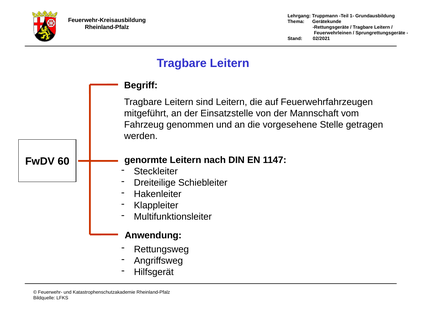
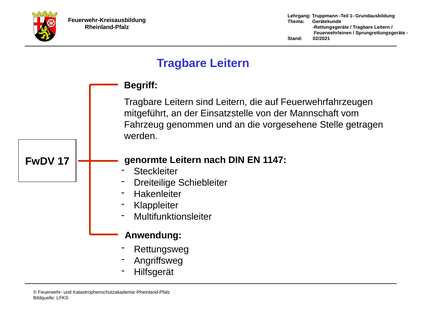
60: 60 -> 17
